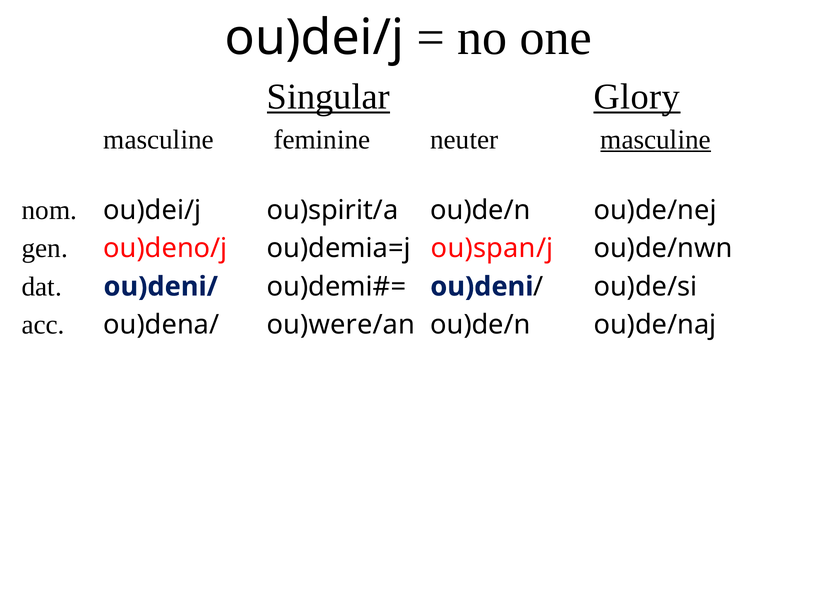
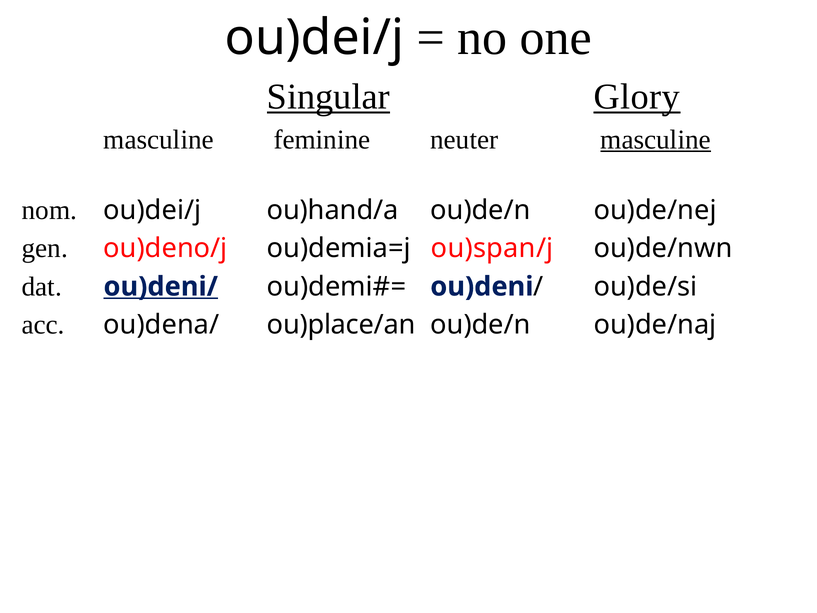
ou)spirit/a: ou)spirit/a -> ou)hand/a
ou)deni/ underline: none -> present
ou)were/an: ou)were/an -> ou)place/an
